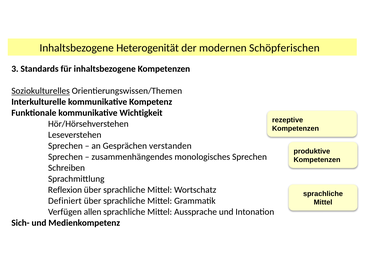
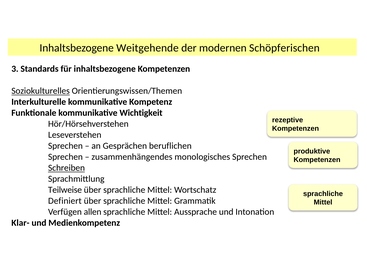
Heterogenität: Heterogenität -> Weitgehende
verstanden: verstanden -> beruflichen
Schreiben underline: none -> present
Reflexion: Reflexion -> Teilweise
Sich-: Sich- -> Klar-
